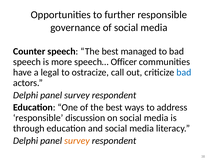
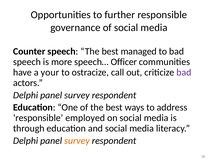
legal: legal -> your
bad at (184, 72) colour: blue -> purple
discussion: discussion -> employed
